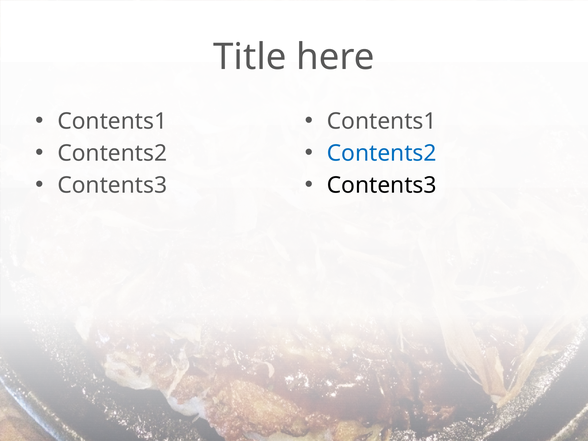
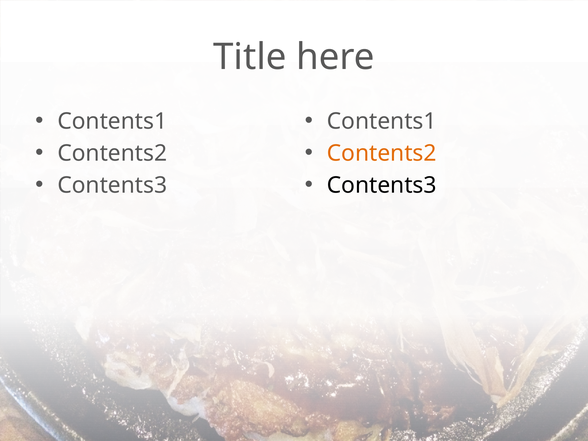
Contents2 at (382, 153) colour: blue -> orange
